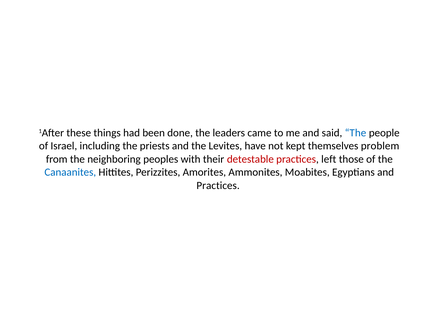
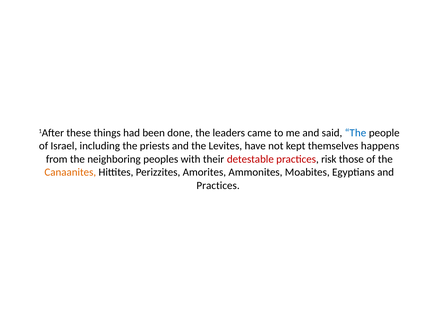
problem: problem -> happens
left: left -> risk
Canaanites colour: blue -> orange
